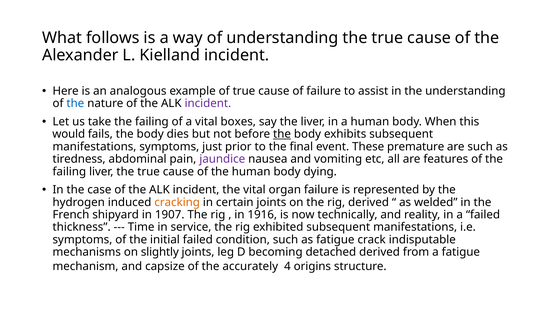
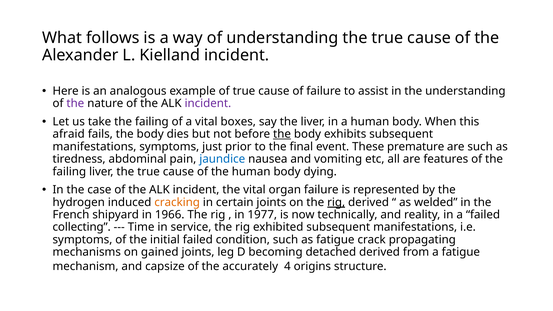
the at (75, 104) colour: blue -> purple
would: would -> afraid
jaundice colour: purple -> blue
rig at (336, 202) underline: none -> present
1907: 1907 -> 1966
1916: 1916 -> 1977
thickness: thickness -> collecting
indisputable: indisputable -> propagating
slightly: slightly -> gained
